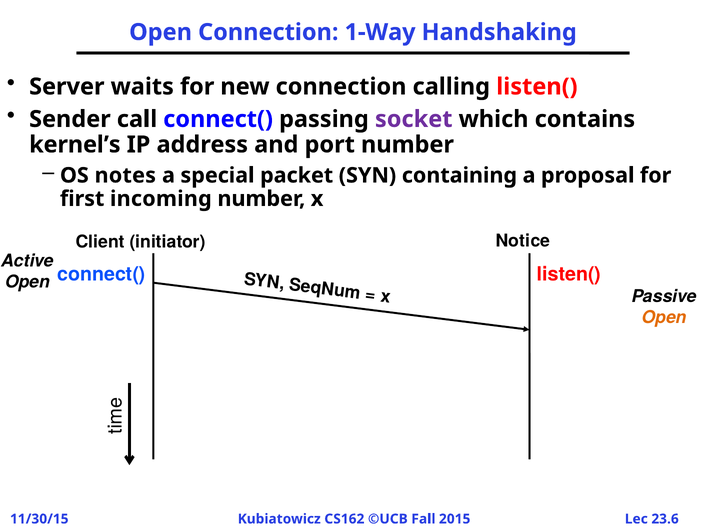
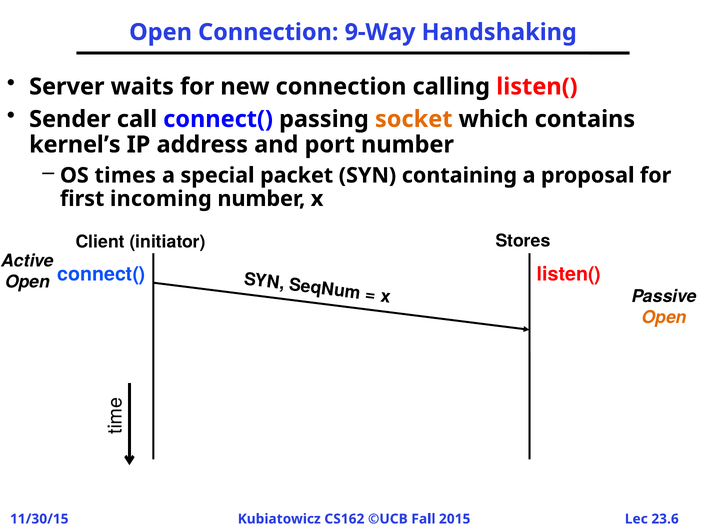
1-Way: 1-Way -> 9-Way
socket colour: purple -> orange
notes: notes -> times
Notice: Notice -> Stores
